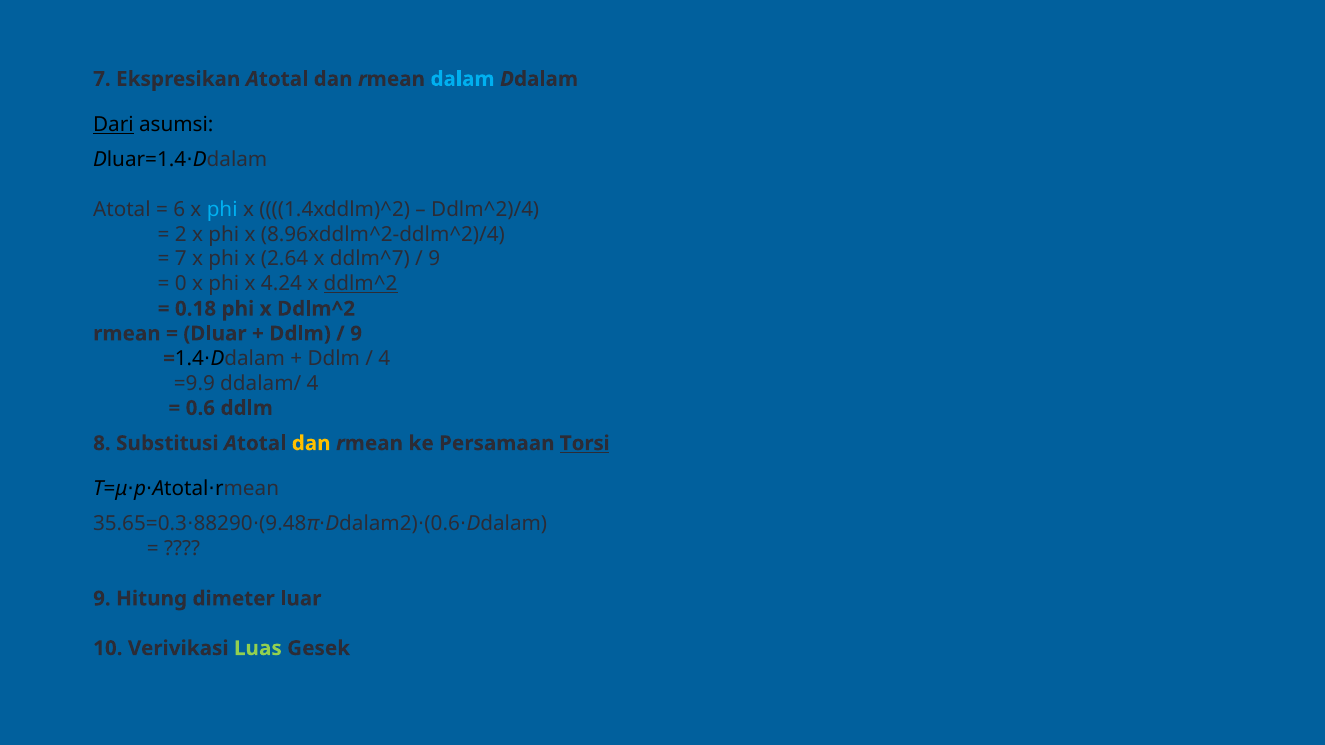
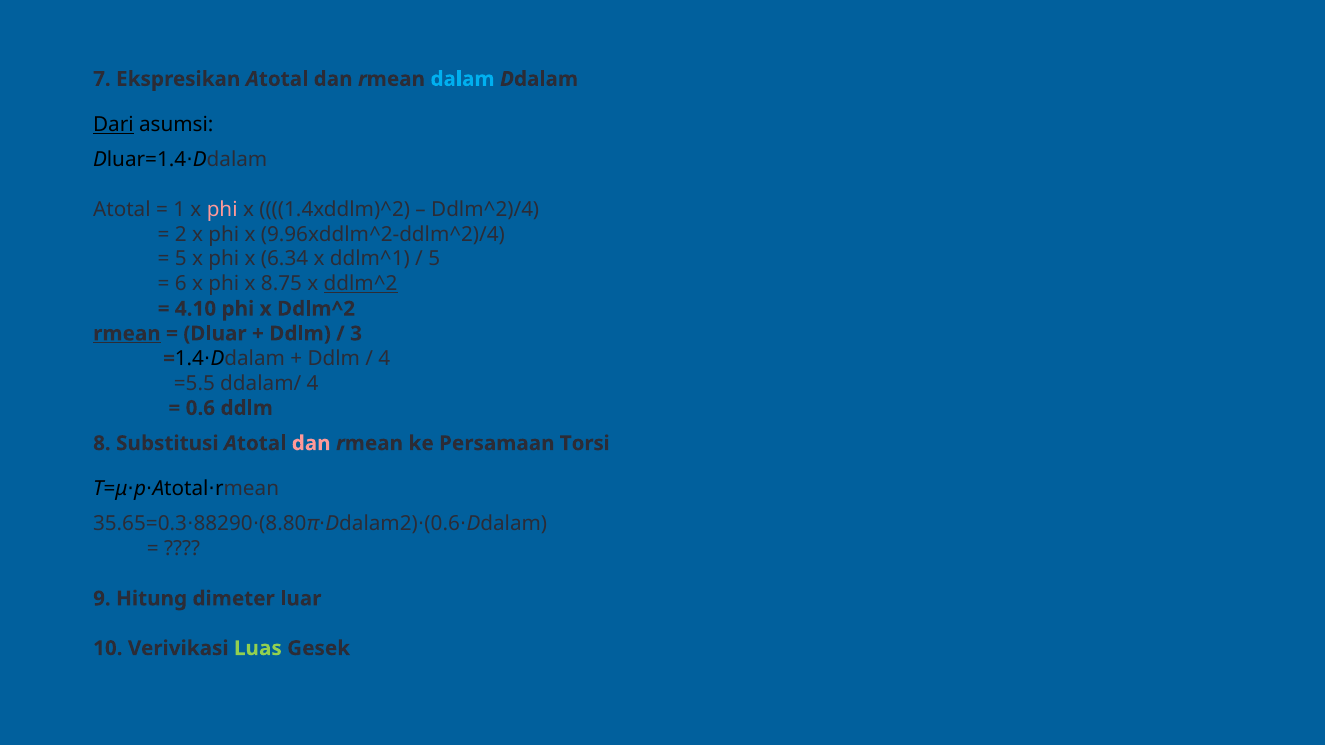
6: 6 -> 1
phi at (222, 210) colour: light blue -> pink
8.96xddlm^2-ddlm^2)/4: 8.96xddlm^2-ddlm^2)/4 -> 9.96xddlm^2-ddlm^2)/4
7 at (181, 259): 7 -> 5
2.64: 2.64 -> 6.34
ddlm^7: ddlm^7 -> ddlm^1
9 at (434, 259): 9 -> 5
0: 0 -> 6
4.24: 4.24 -> 8.75
0.18: 0.18 -> 4.10
rmean at (127, 334) underline: none -> present
9 at (356, 334): 9 -> 3
=9.9: =9.9 -> =5.5
dan at (311, 444) colour: yellow -> pink
Torsi underline: present -> none
9.48: 9.48 -> 8.80
